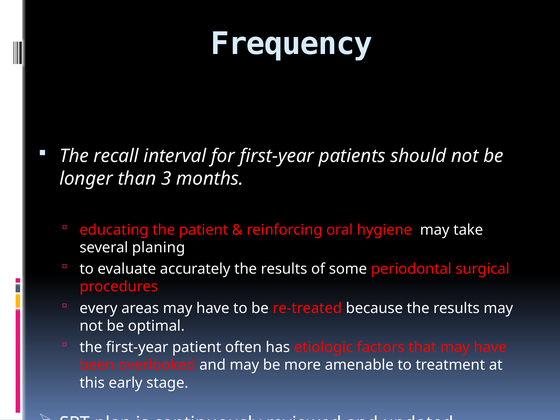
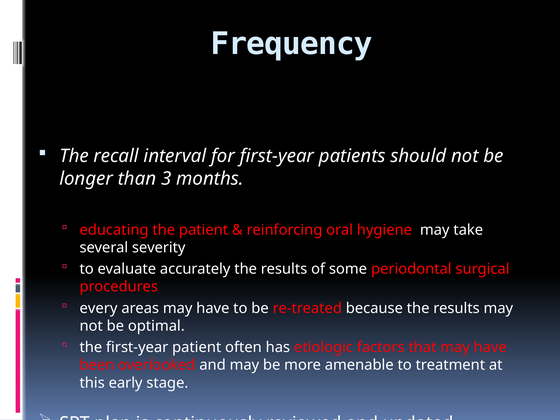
planing: planing -> severity
